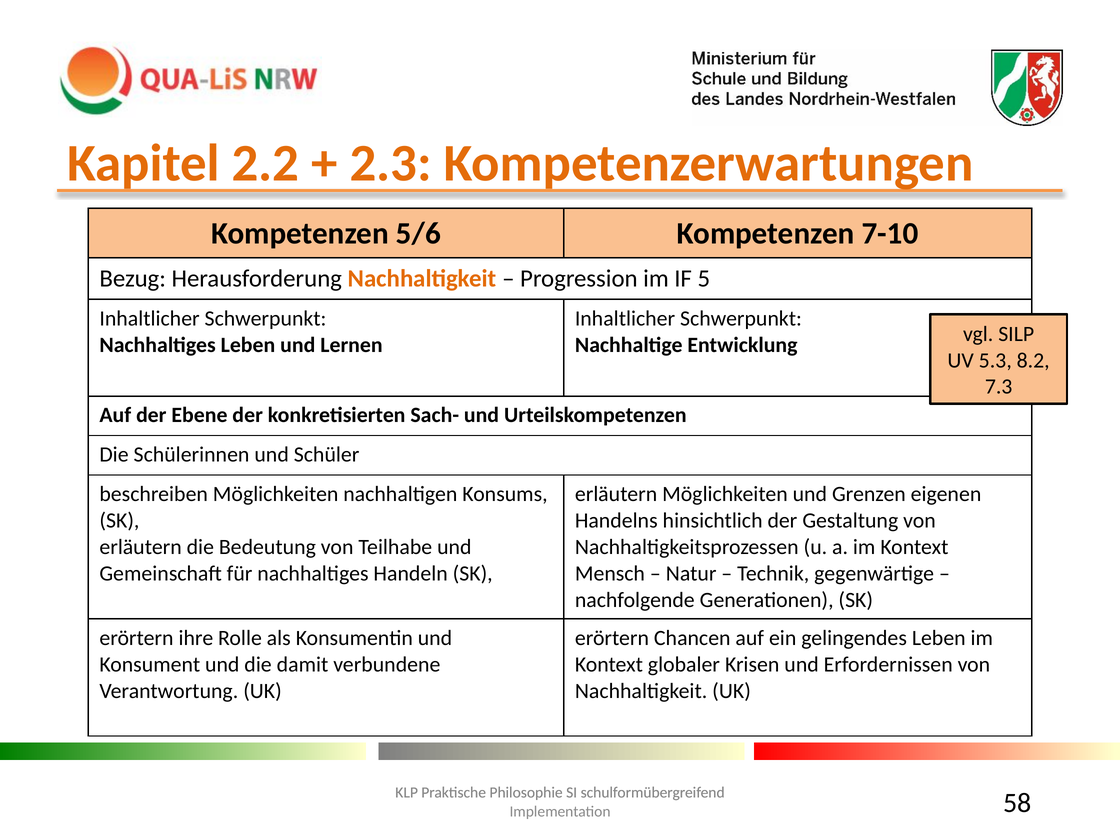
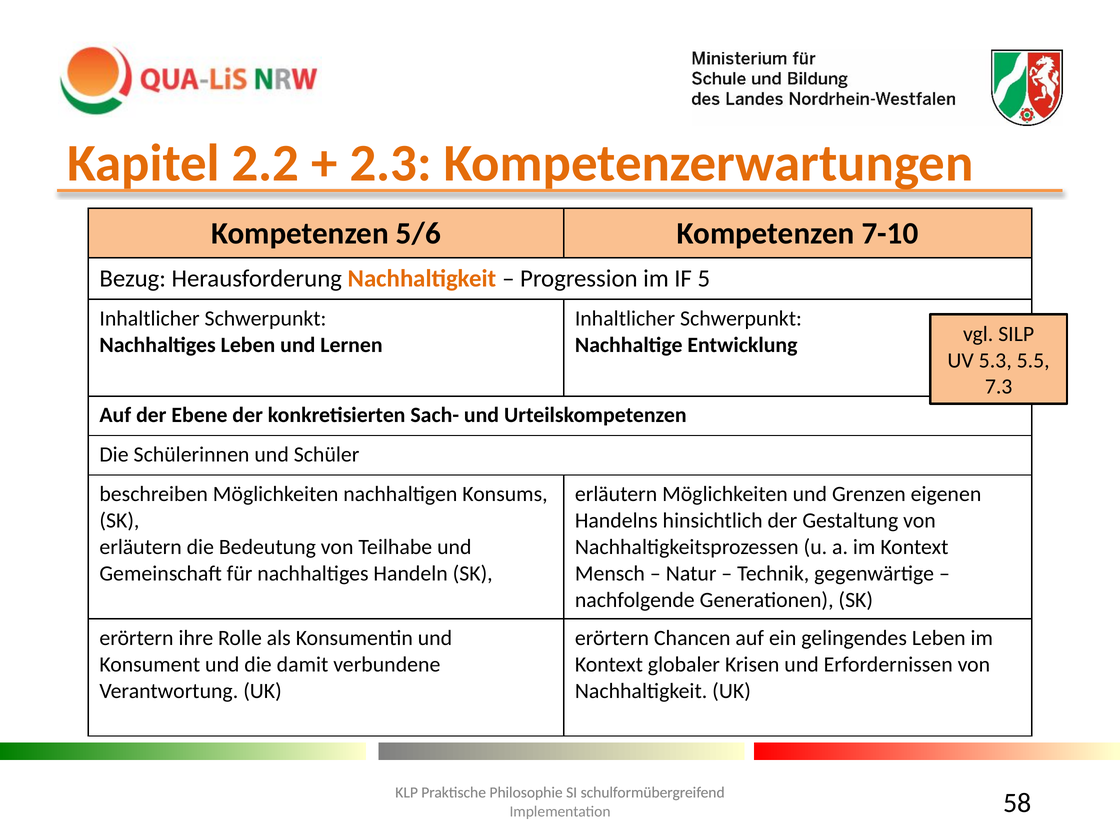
8.2: 8.2 -> 5.5
